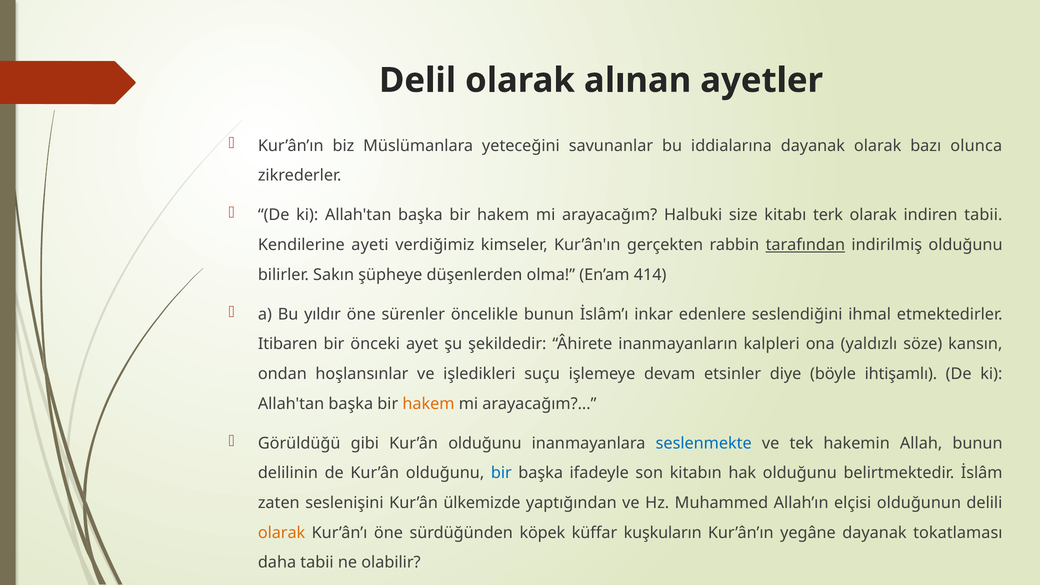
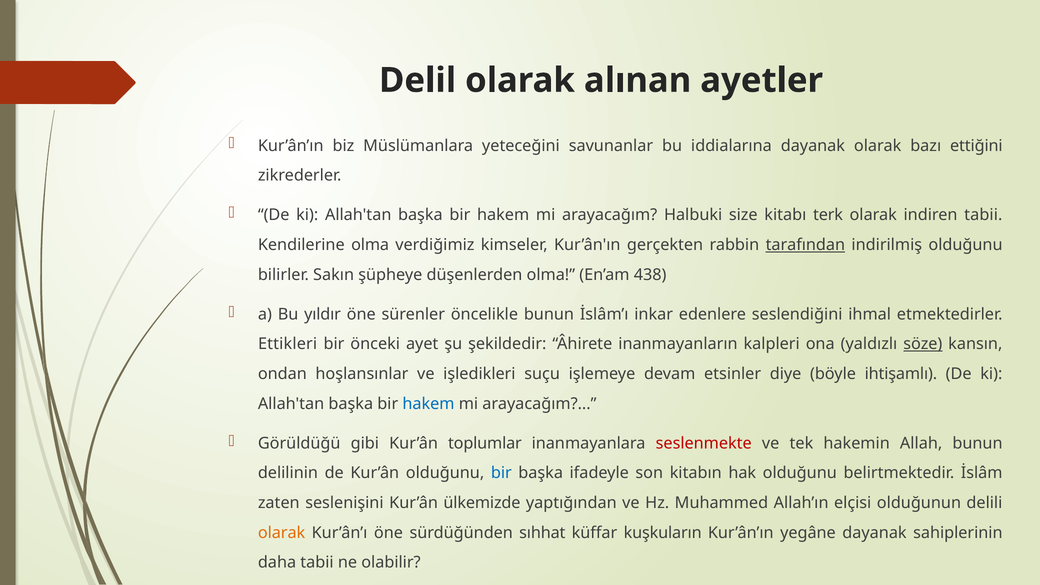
olunca: olunca -> ettiğini
Kendilerine ayeti: ayeti -> olma
414: 414 -> 438
Itibaren: Itibaren -> Ettikleri
söze underline: none -> present
hakem at (428, 404) colour: orange -> blue
gibi Kur’ân olduğunu: olduğunu -> toplumlar
seslenmekte colour: blue -> red
köpek: köpek -> sıhhat
tokatlaması: tokatlaması -> sahiplerinin
